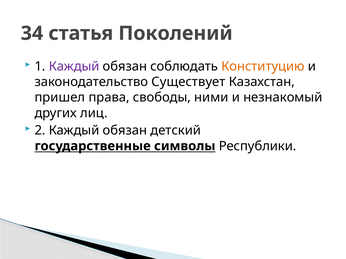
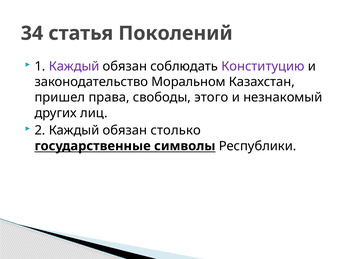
Конституцию colour: orange -> purple
Существует: Существует -> Моральном
ними: ними -> этого
детский: детский -> столько
